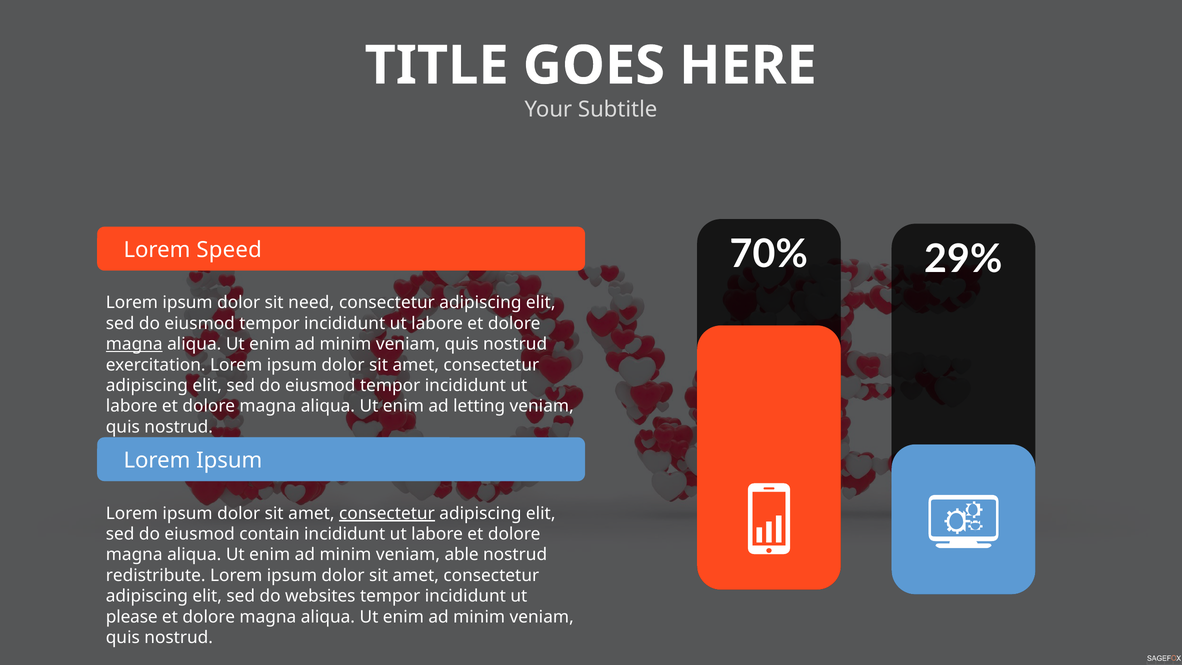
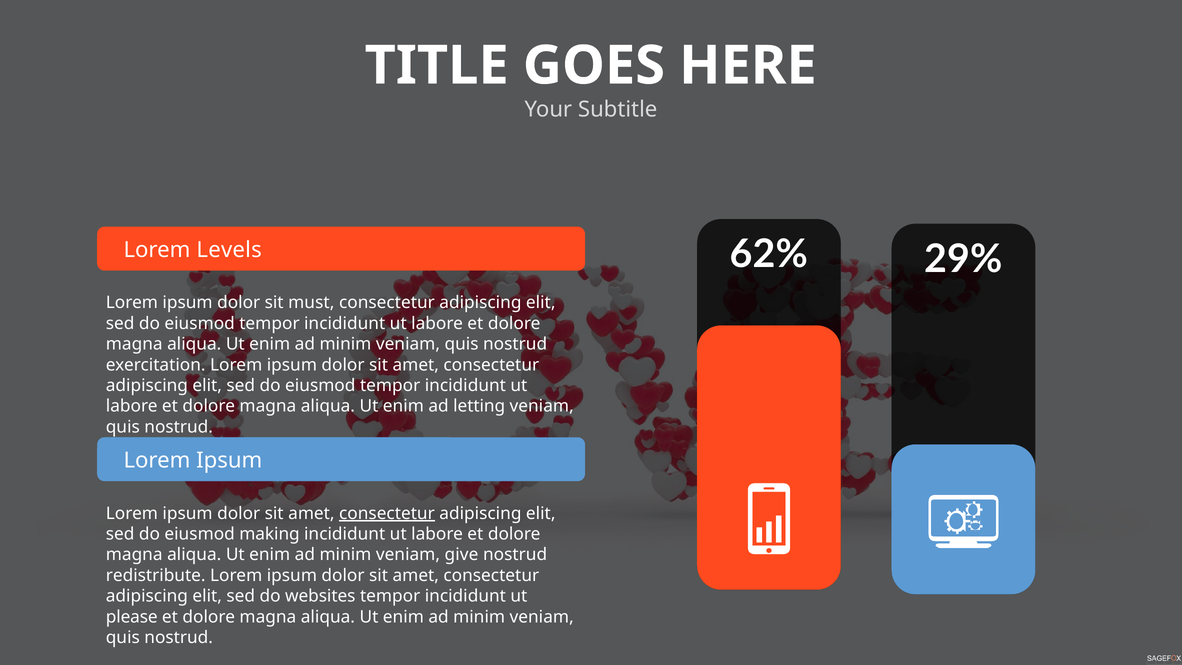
70%: 70% -> 62%
Speed: Speed -> Levels
need: need -> must
magna at (134, 344) underline: present -> none
contain: contain -> making
able: able -> give
